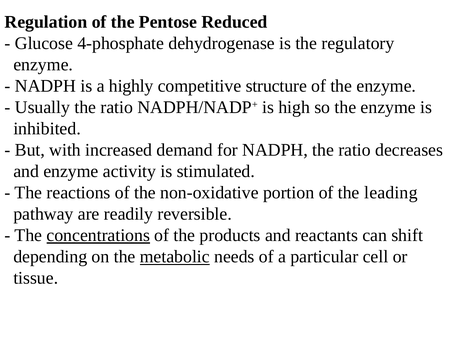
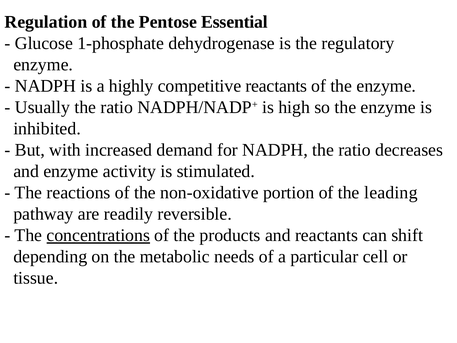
Reduced: Reduced -> Essential
4-phosphate: 4-phosphate -> 1-phosphate
competitive structure: structure -> reactants
metabolic underline: present -> none
